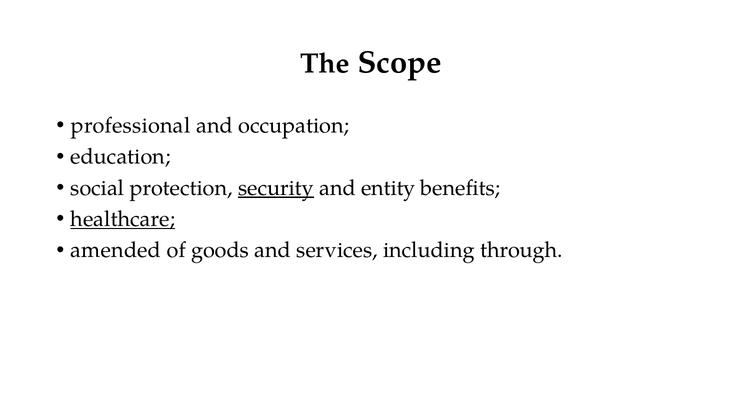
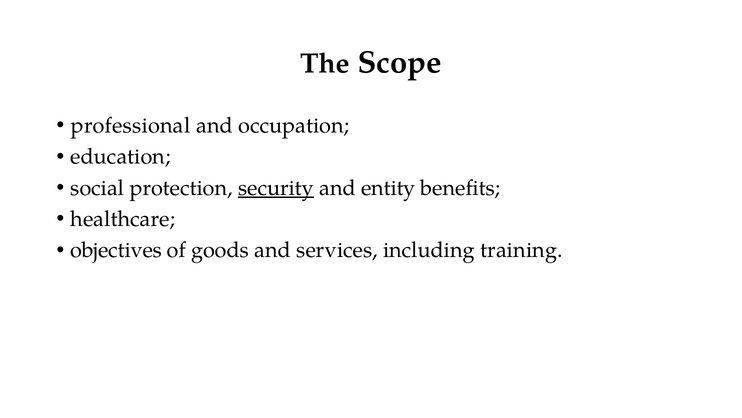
healthcare underline: present -> none
amended: amended -> objectives
through: through -> training
